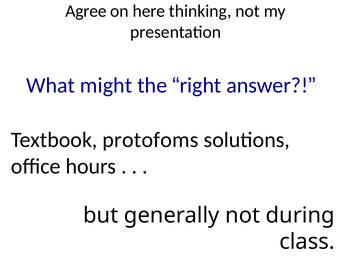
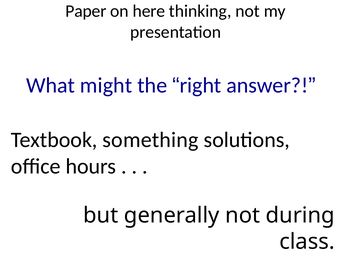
Agree: Agree -> Paper
protofoms: protofoms -> something
